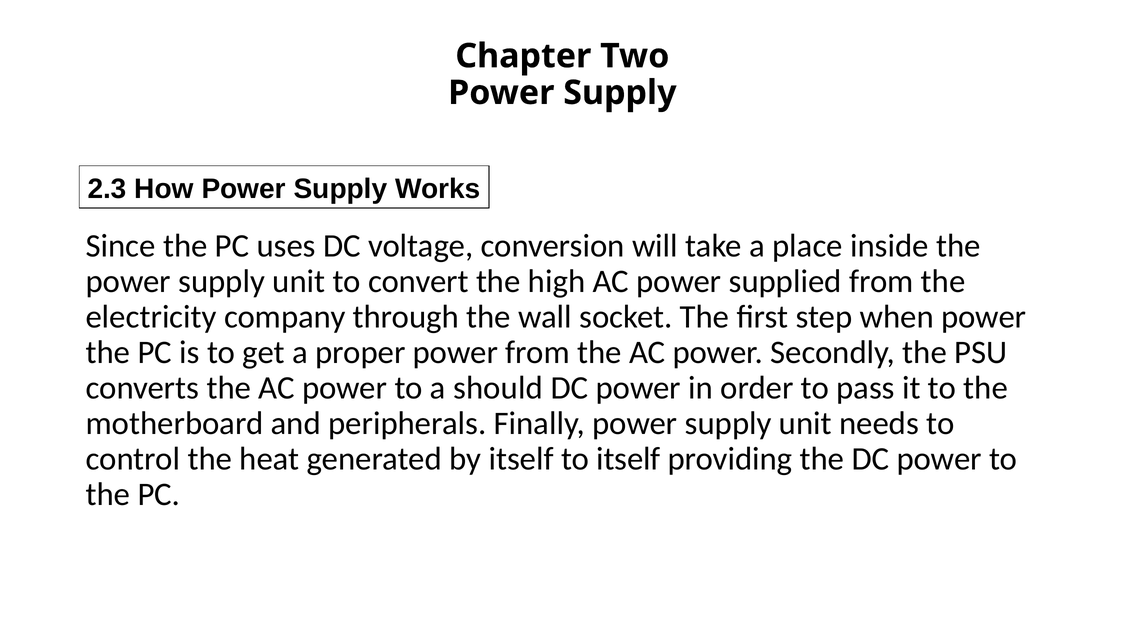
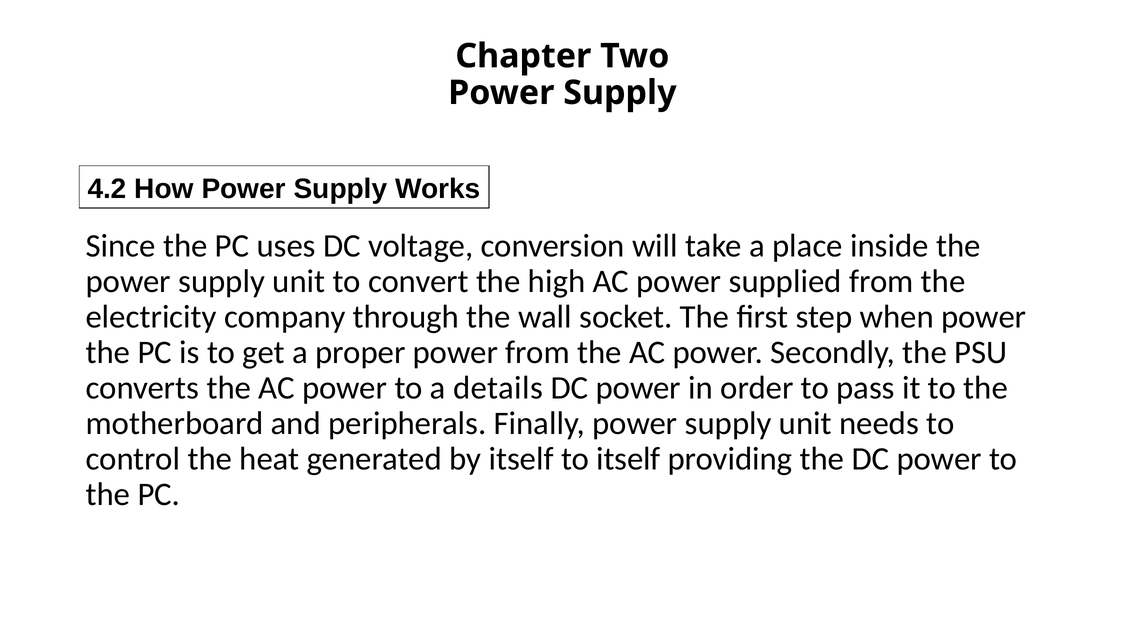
2.3: 2.3 -> 4.2
should: should -> details
